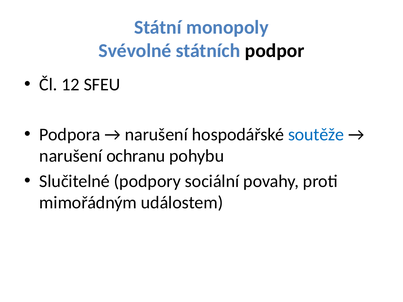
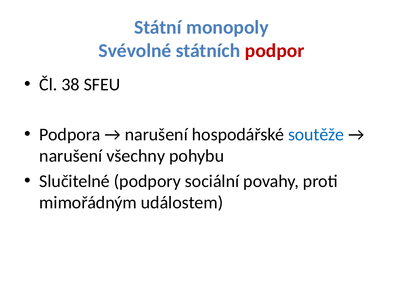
podpor colour: black -> red
12: 12 -> 38
ochranu: ochranu -> všechny
